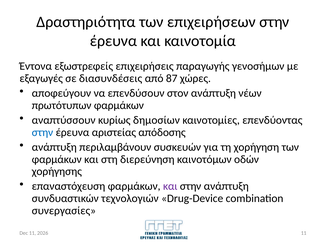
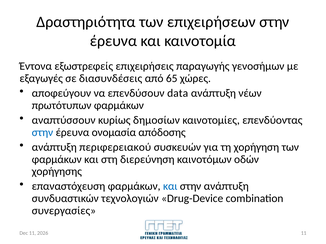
87: 87 -> 65
στον: στον -> data
αριστείας: αριστείας -> ονομασία
περιλαμβάνουν: περιλαμβάνουν -> περιφερειακού
και at (170, 187) colour: purple -> blue
